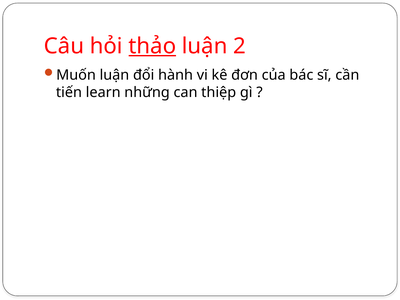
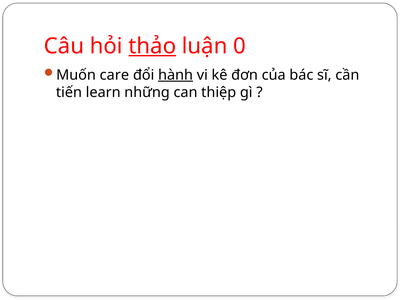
2: 2 -> 0
Muốn luận: luận -> care
hành underline: none -> present
